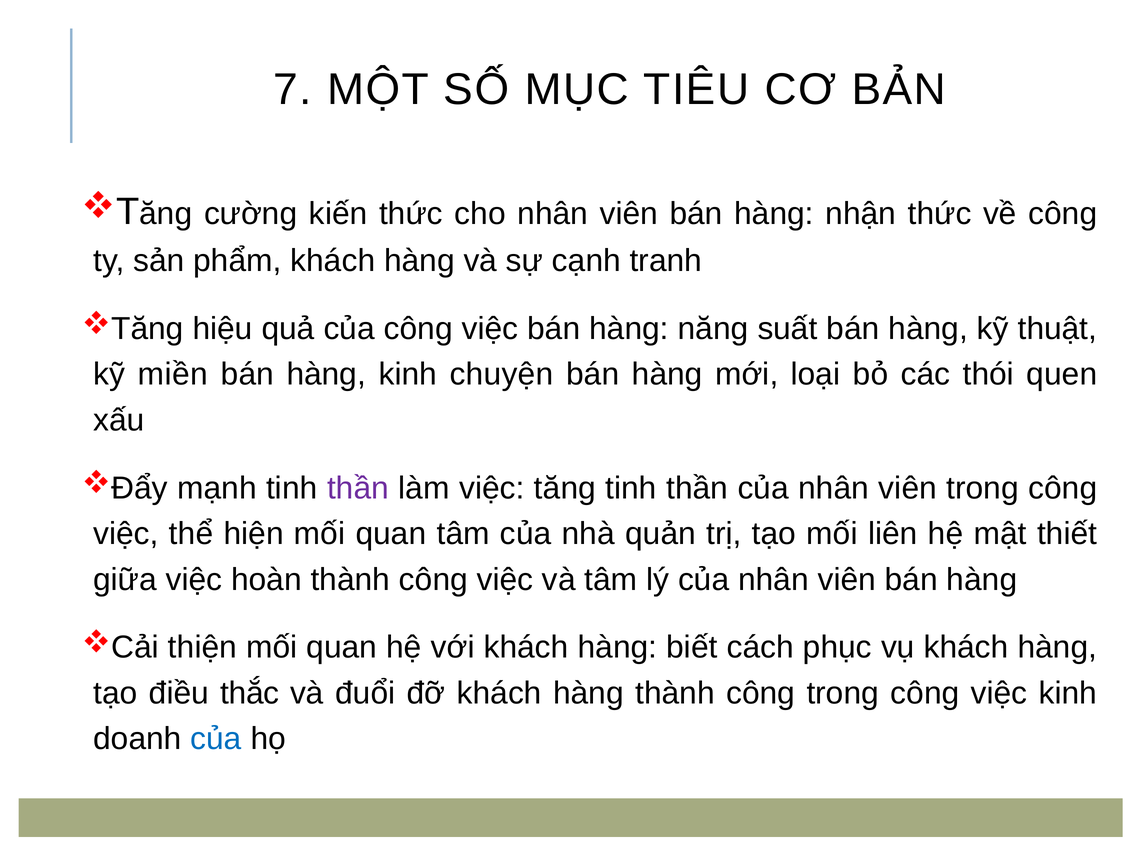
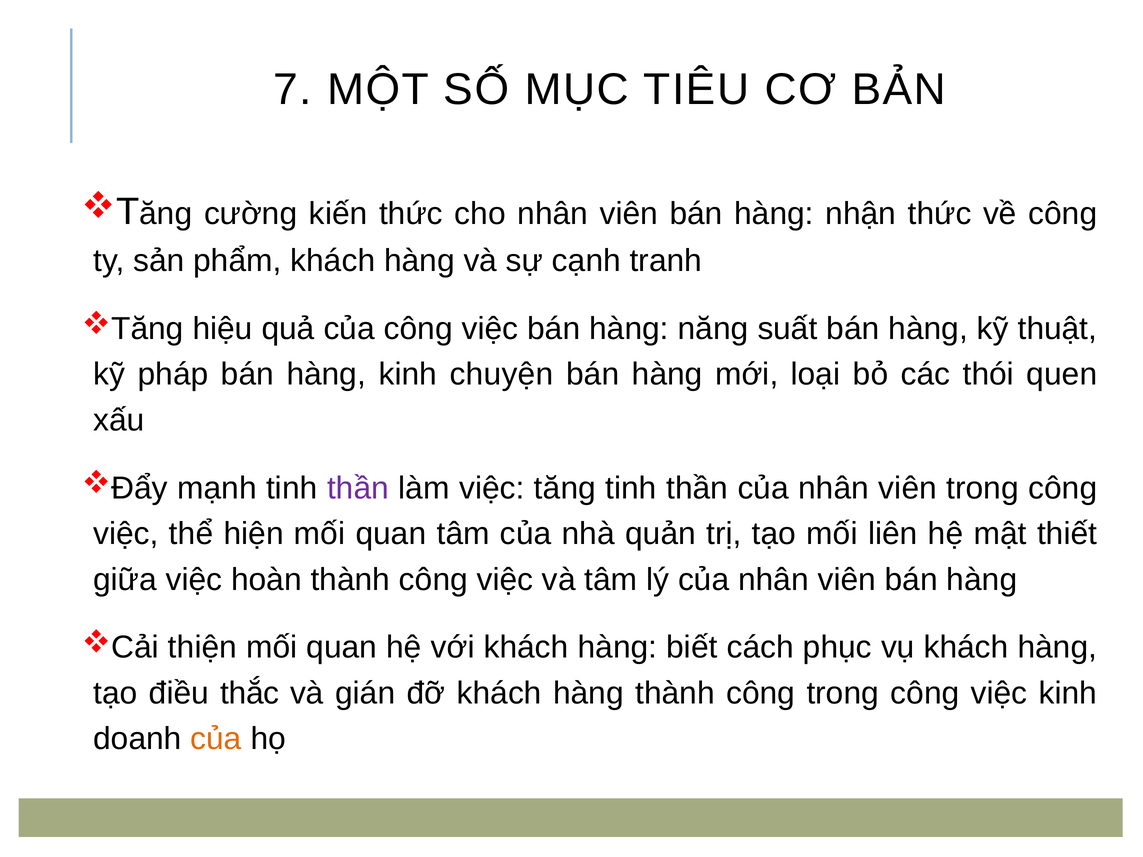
miền: miền -> pháp
đuổi: đuổi -> gián
của at (216, 739) colour: blue -> orange
